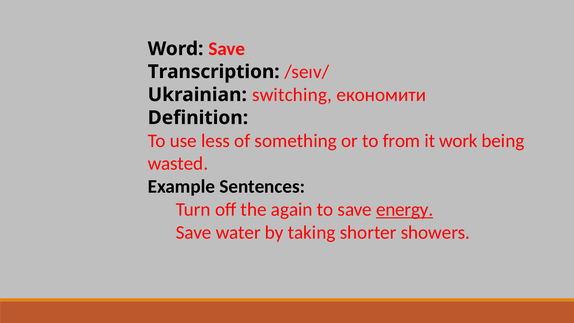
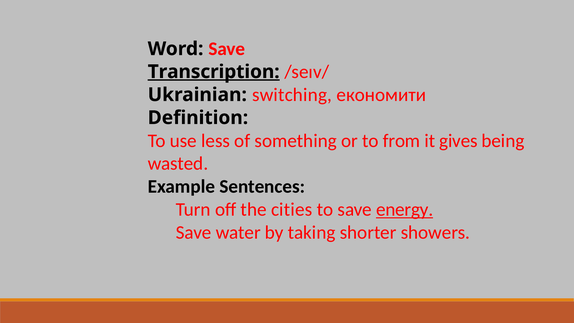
Transcription underline: none -> present
work: work -> gives
again: again -> cities
